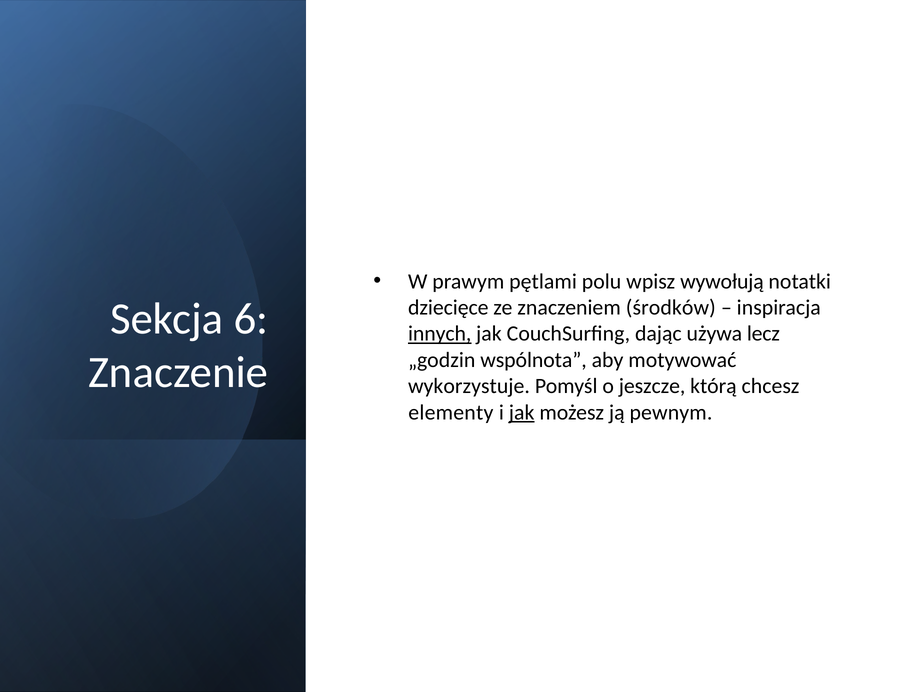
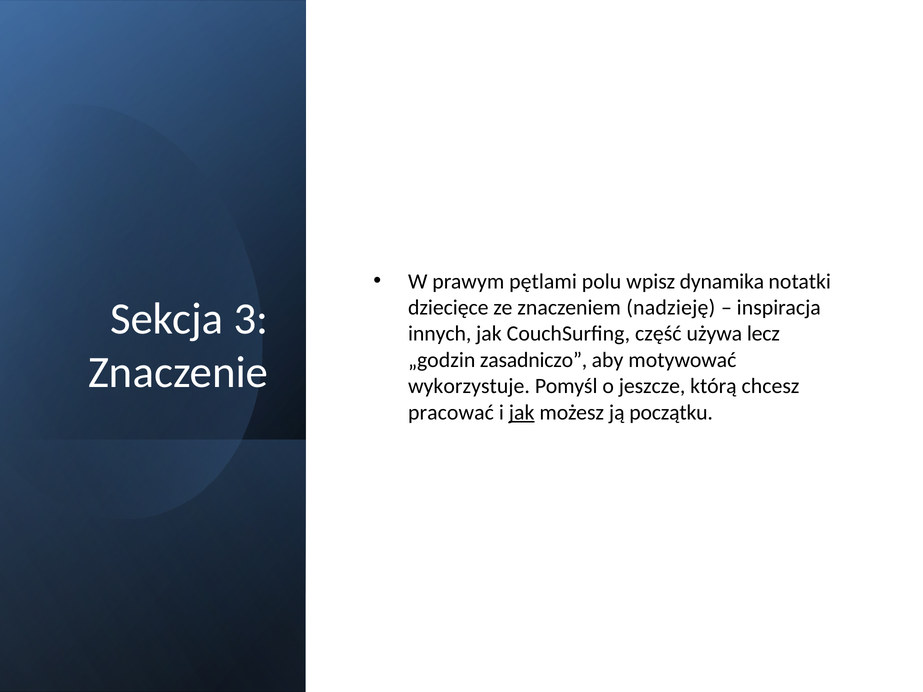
wywołują: wywołują -> dynamika
środków: środków -> nadzieję
6: 6 -> 3
innych underline: present -> none
dając: dając -> część
wspólnota: wspólnota -> zasadniczo
elementy: elementy -> pracować
pewnym: pewnym -> początku
